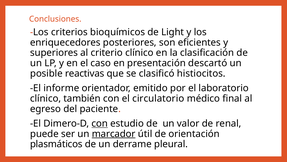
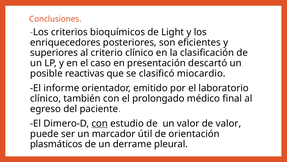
histiocitos: histiocitos -> miocardio
circulatorio: circulatorio -> prolongado
de renal: renal -> valor
marcador underline: present -> none
